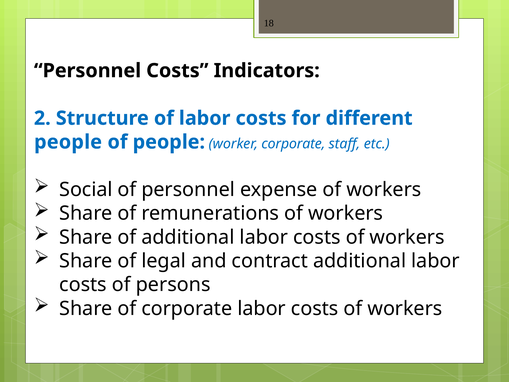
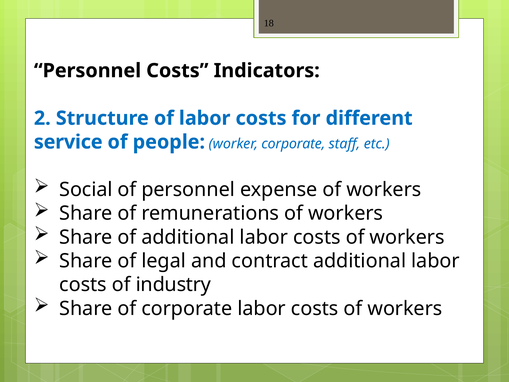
people at (68, 142): people -> service
persons: persons -> industry
